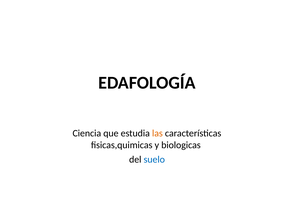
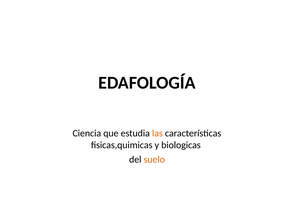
suelo colour: blue -> orange
